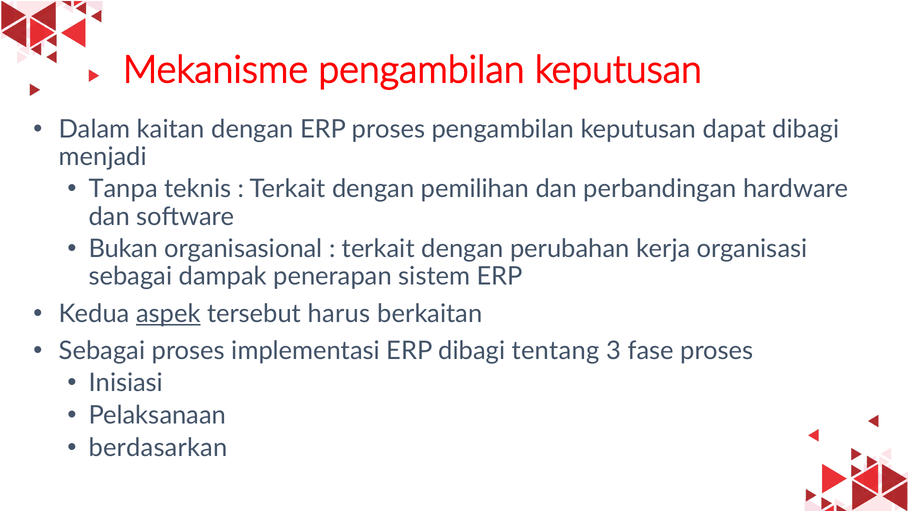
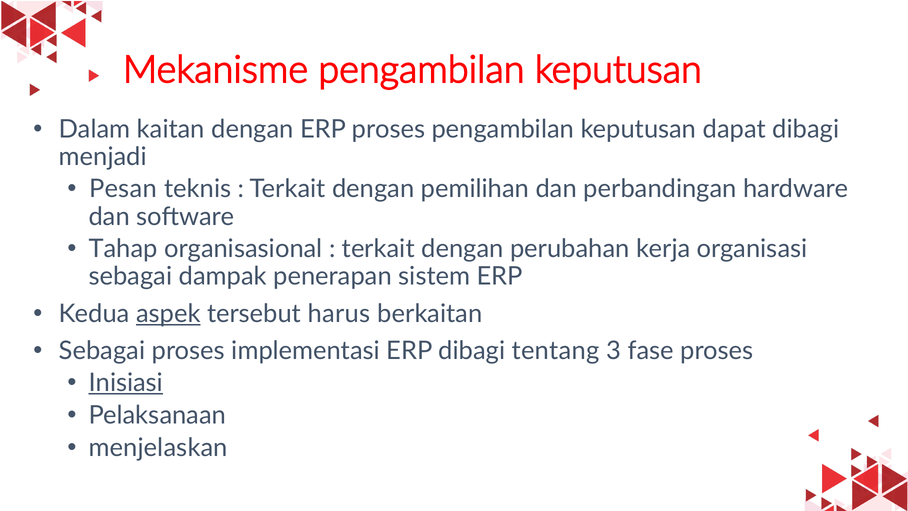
Tanpa: Tanpa -> Pesan
Bukan: Bukan -> Tahap
Inisiasi underline: none -> present
berdasarkan: berdasarkan -> menjelaskan
